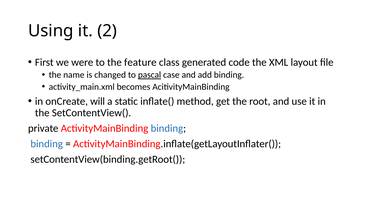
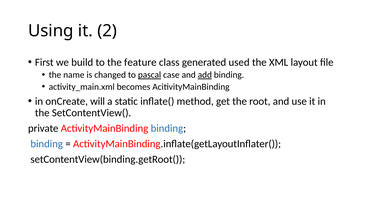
were: were -> build
code: code -> used
add underline: none -> present
